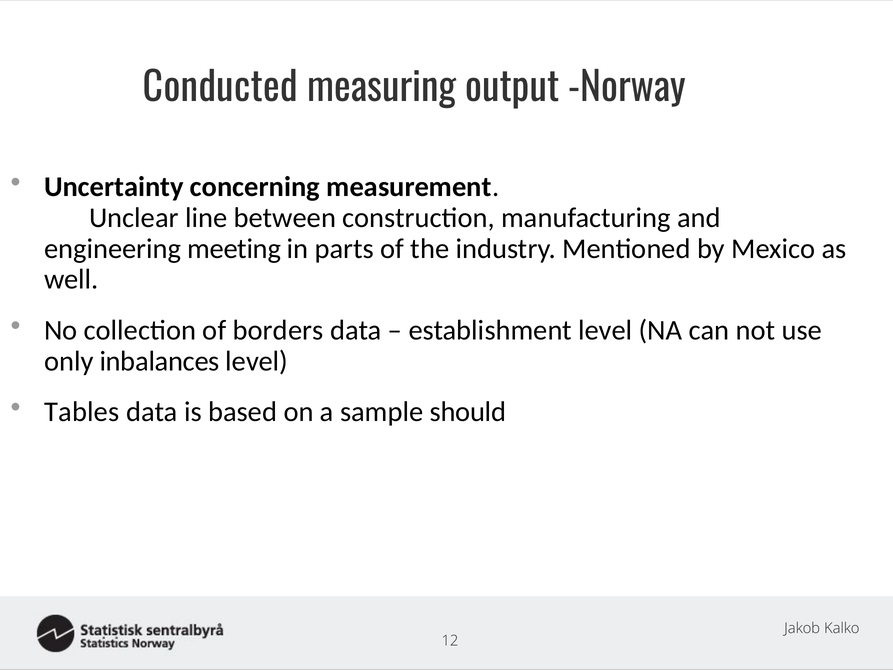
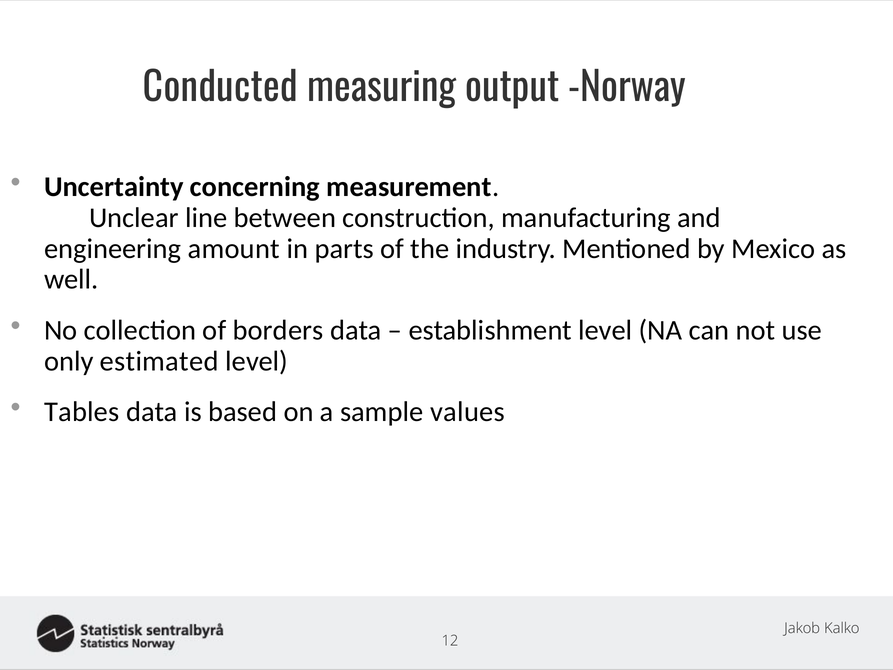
meeting: meeting -> amount
inbalances: inbalances -> estimated
should: should -> values
